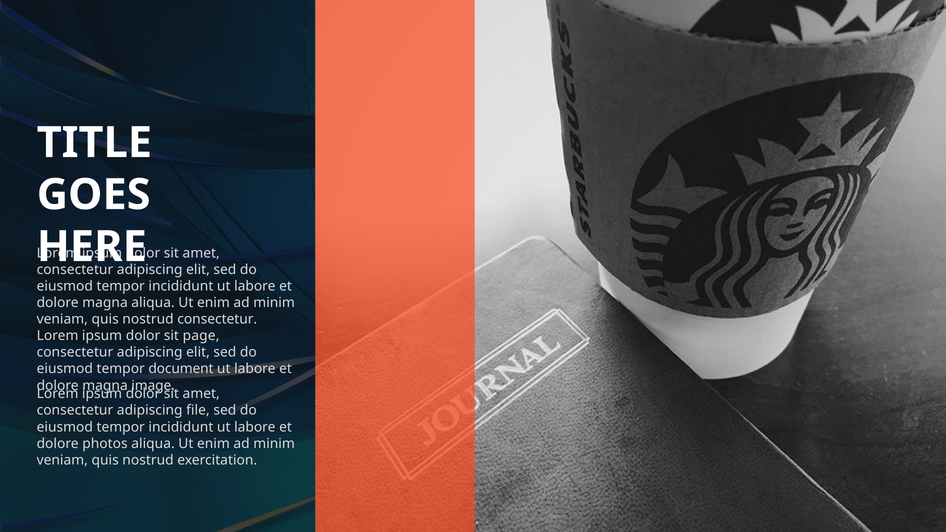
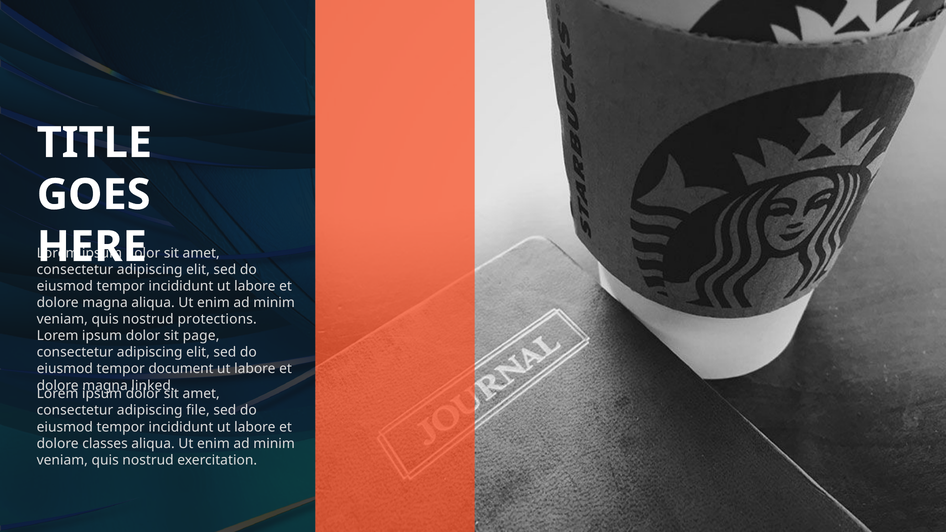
nostrud consectetur: consectetur -> protections
image: image -> linked
photos: photos -> classes
